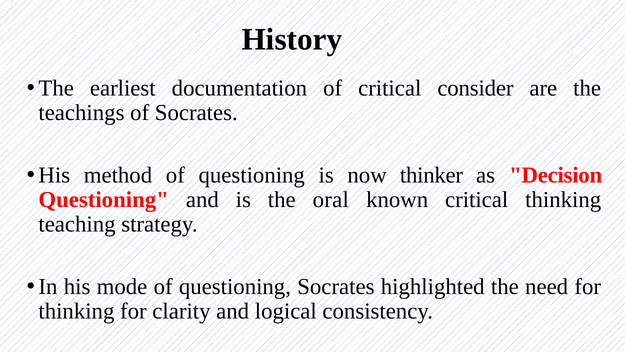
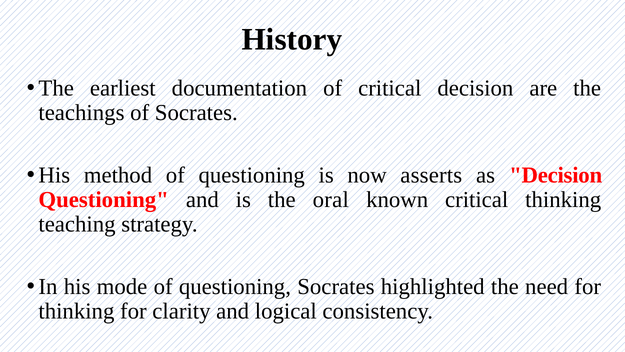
critical consider: consider -> decision
thinker: thinker -> asserts
